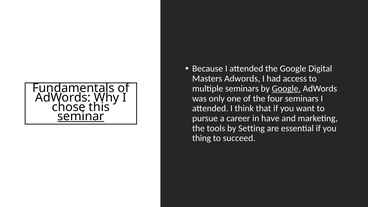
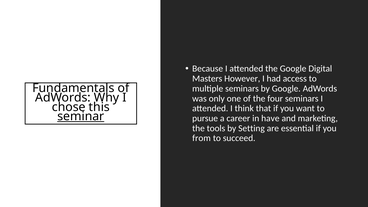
Masters Adwords: Adwords -> However
Google at (286, 89) underline: present -> none
thing: thing -> from
